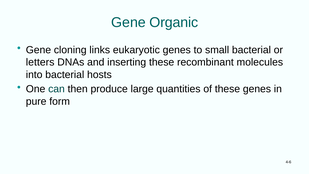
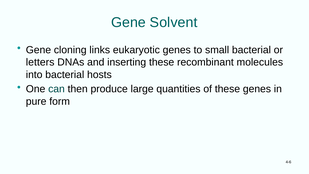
Organic: Organic -> Solvent
